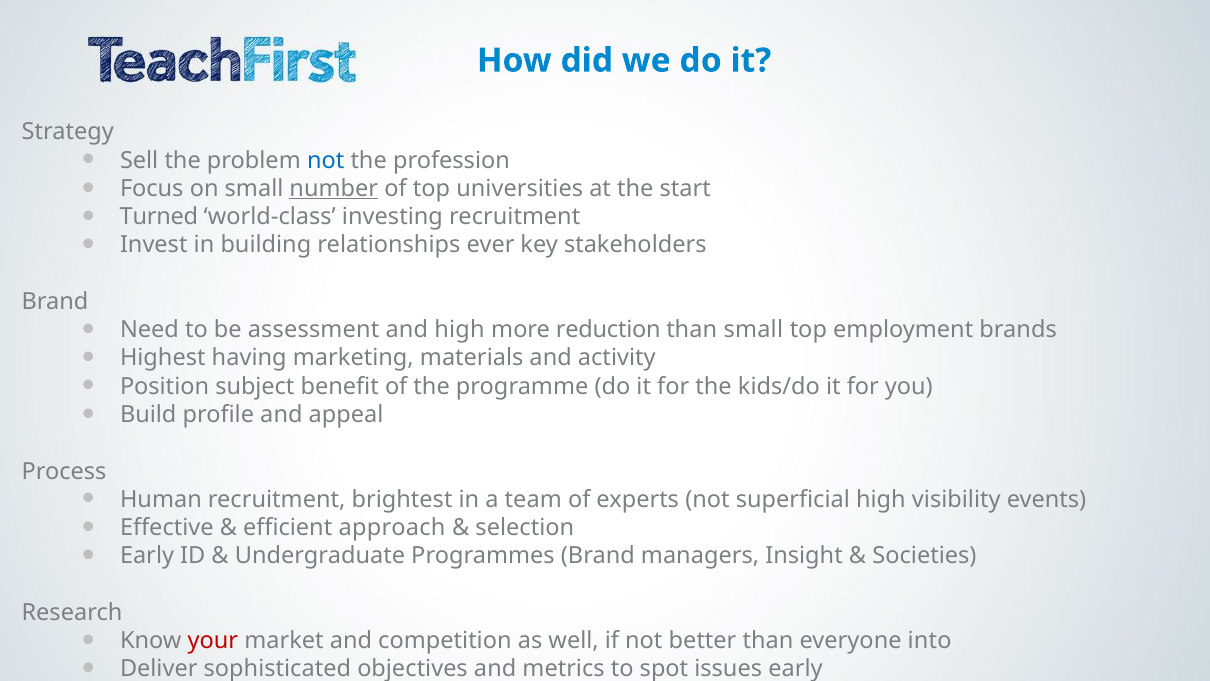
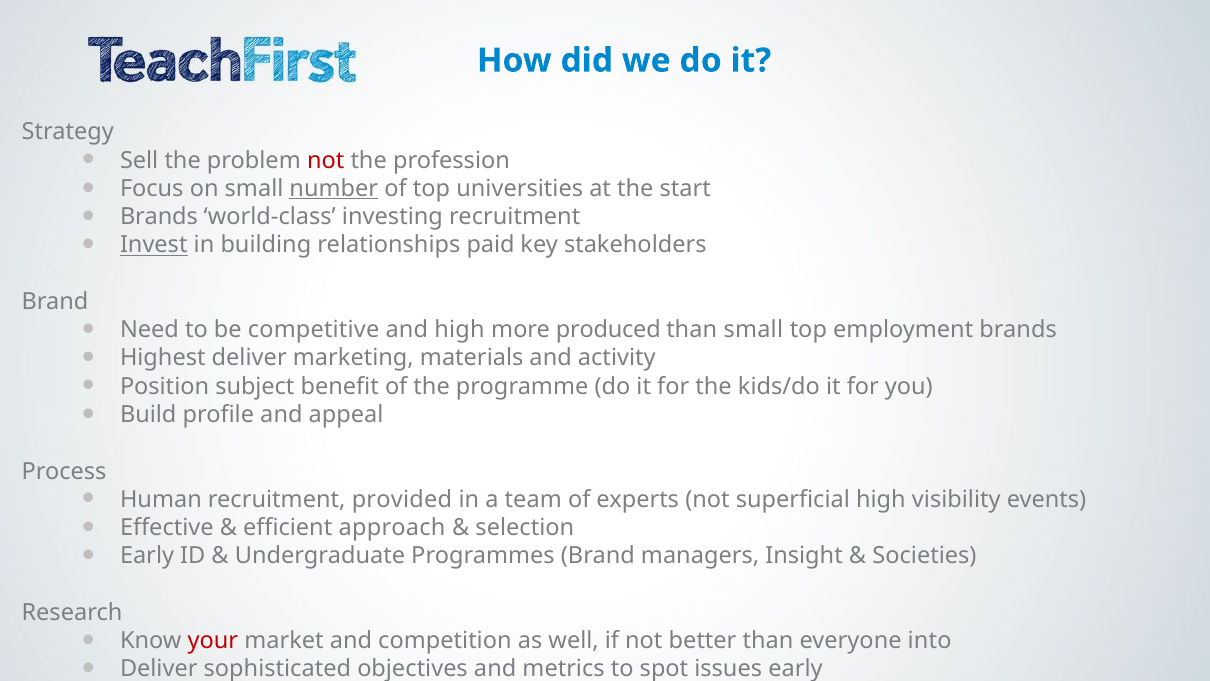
not at (326, 160) colour: blue -> red
Turned at (159, 217): Turned -> Brands
Invest underline: none -> present
ever: ever -> paid
assessment: assessment -> competitive
reduction: reduction -> produced
Highest having: having -> deliver
brightest: brightest -> provided
